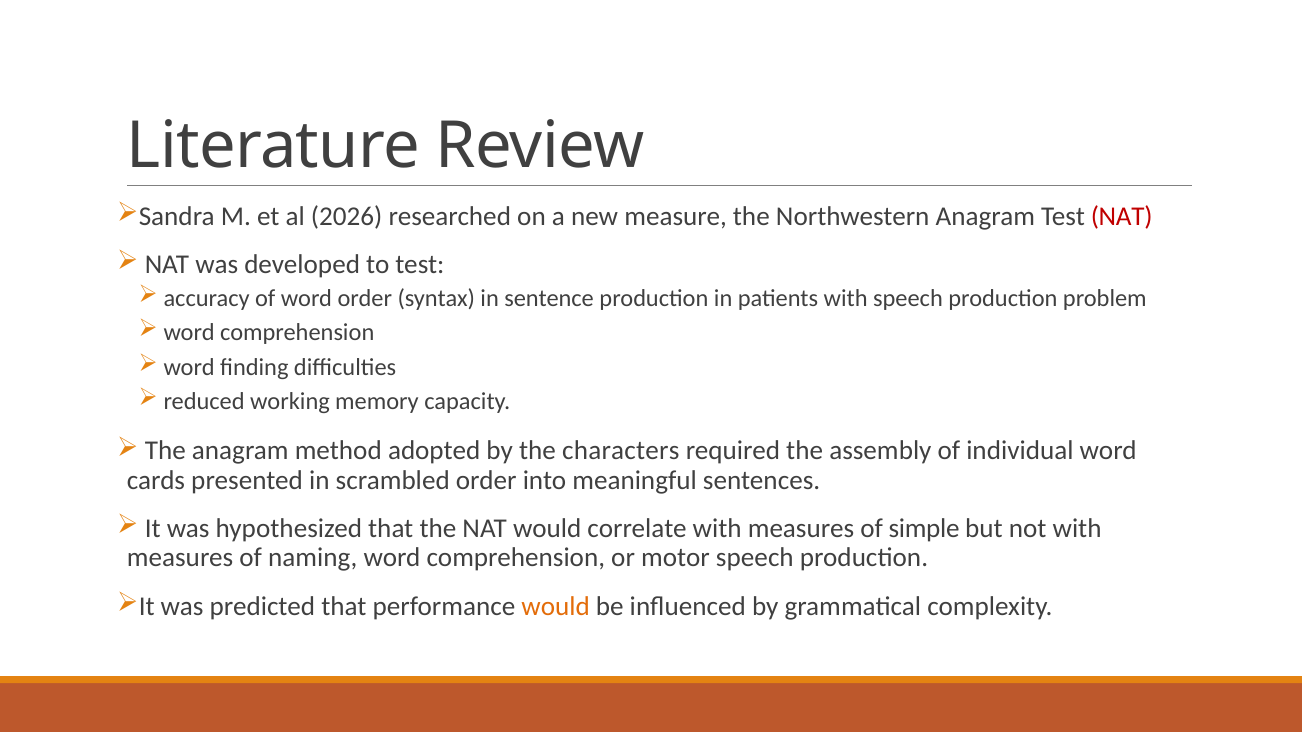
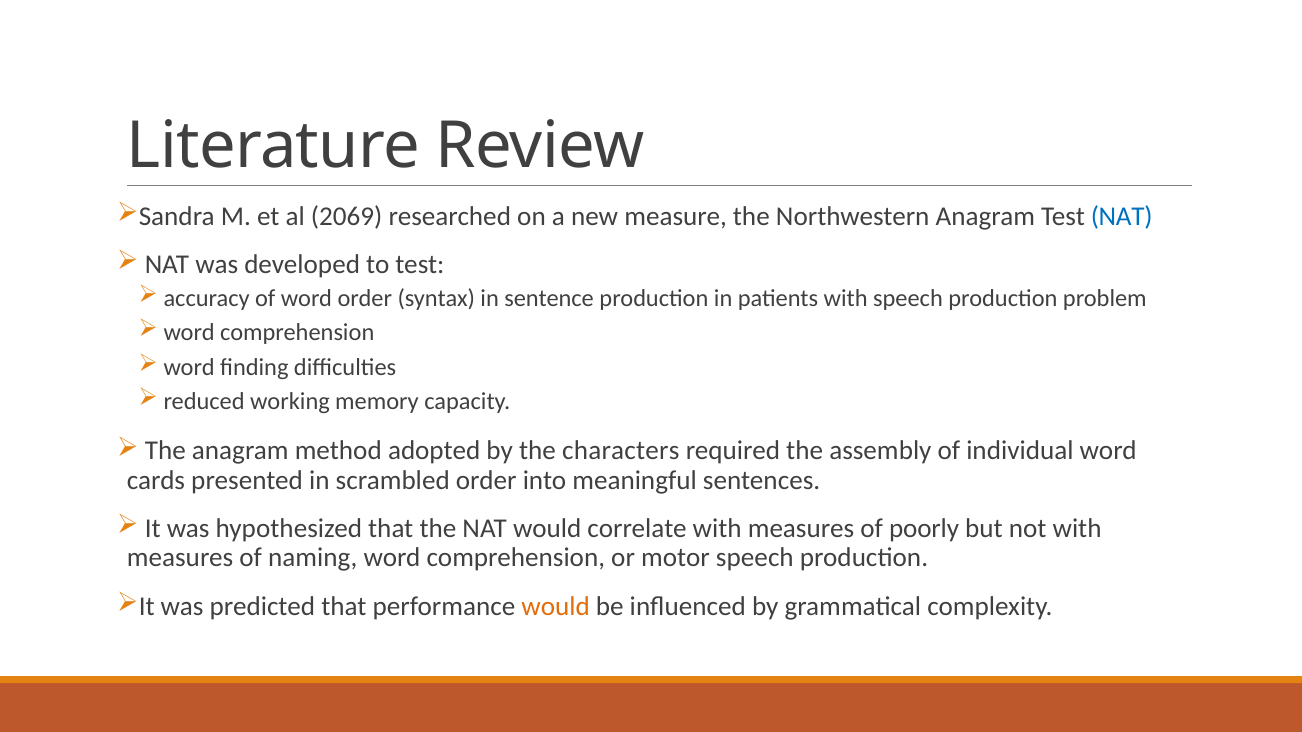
2026: 2026 -> 2069
NAT at (1122, 217) colour: red -> blue
simple: simple -> poorly
